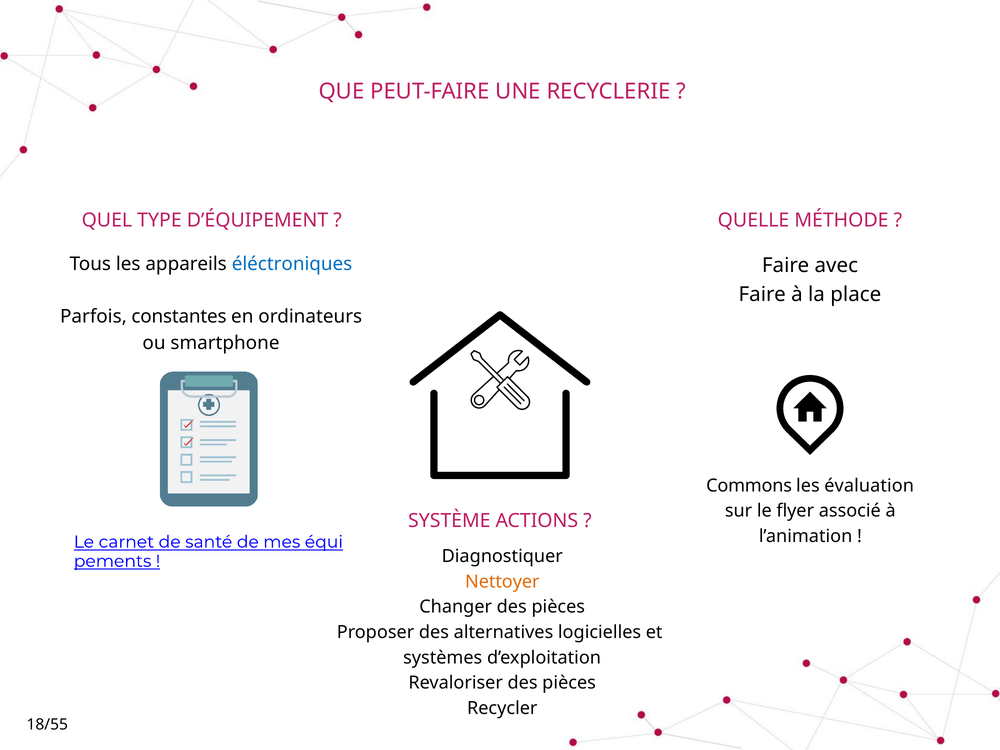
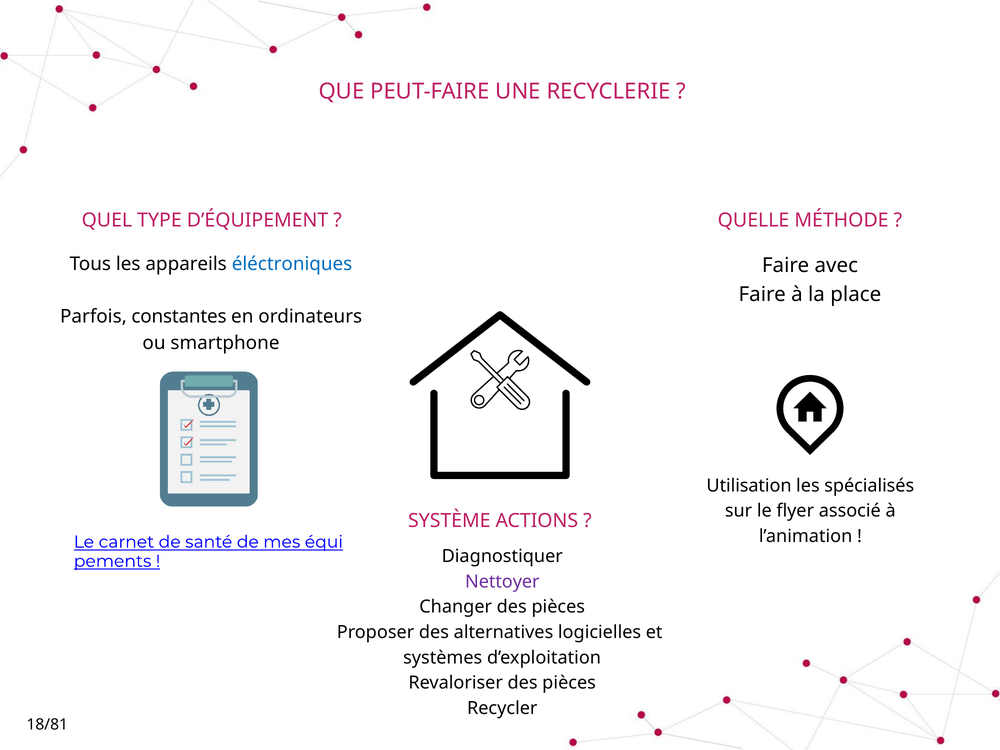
Commons: Commons -> Utilisation
évaluation: évaluation -> spécialisés
Nettoyer colour: orange -> purple
18/55: 18/55 -> 18/81
